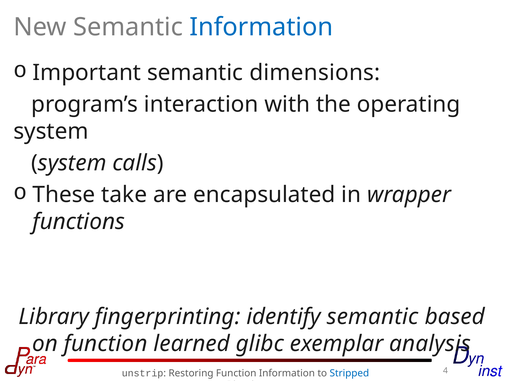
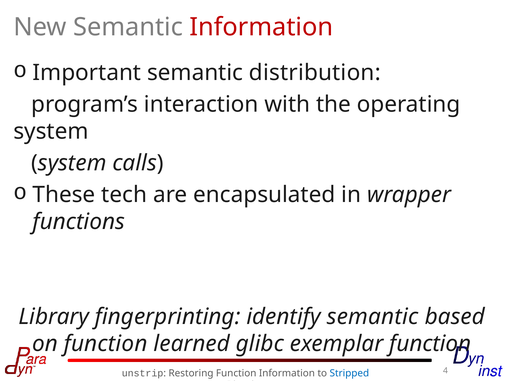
Information at (261, 27) colour: blue -> red
dimensions: dimensions -> distribution
take: take -> tech
exemplar analysis: analysis -> function
